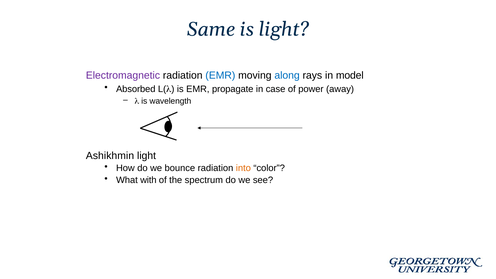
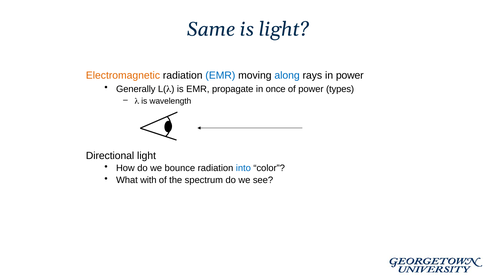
Electromagnetic colour: purple -> orange
in model: model -> power
Absorbed: Absorbed -> Generally
case: case -> once
away: away -> types
Ashikhmin: Ashikhmin -> Directional
into colour: orange -> blue
